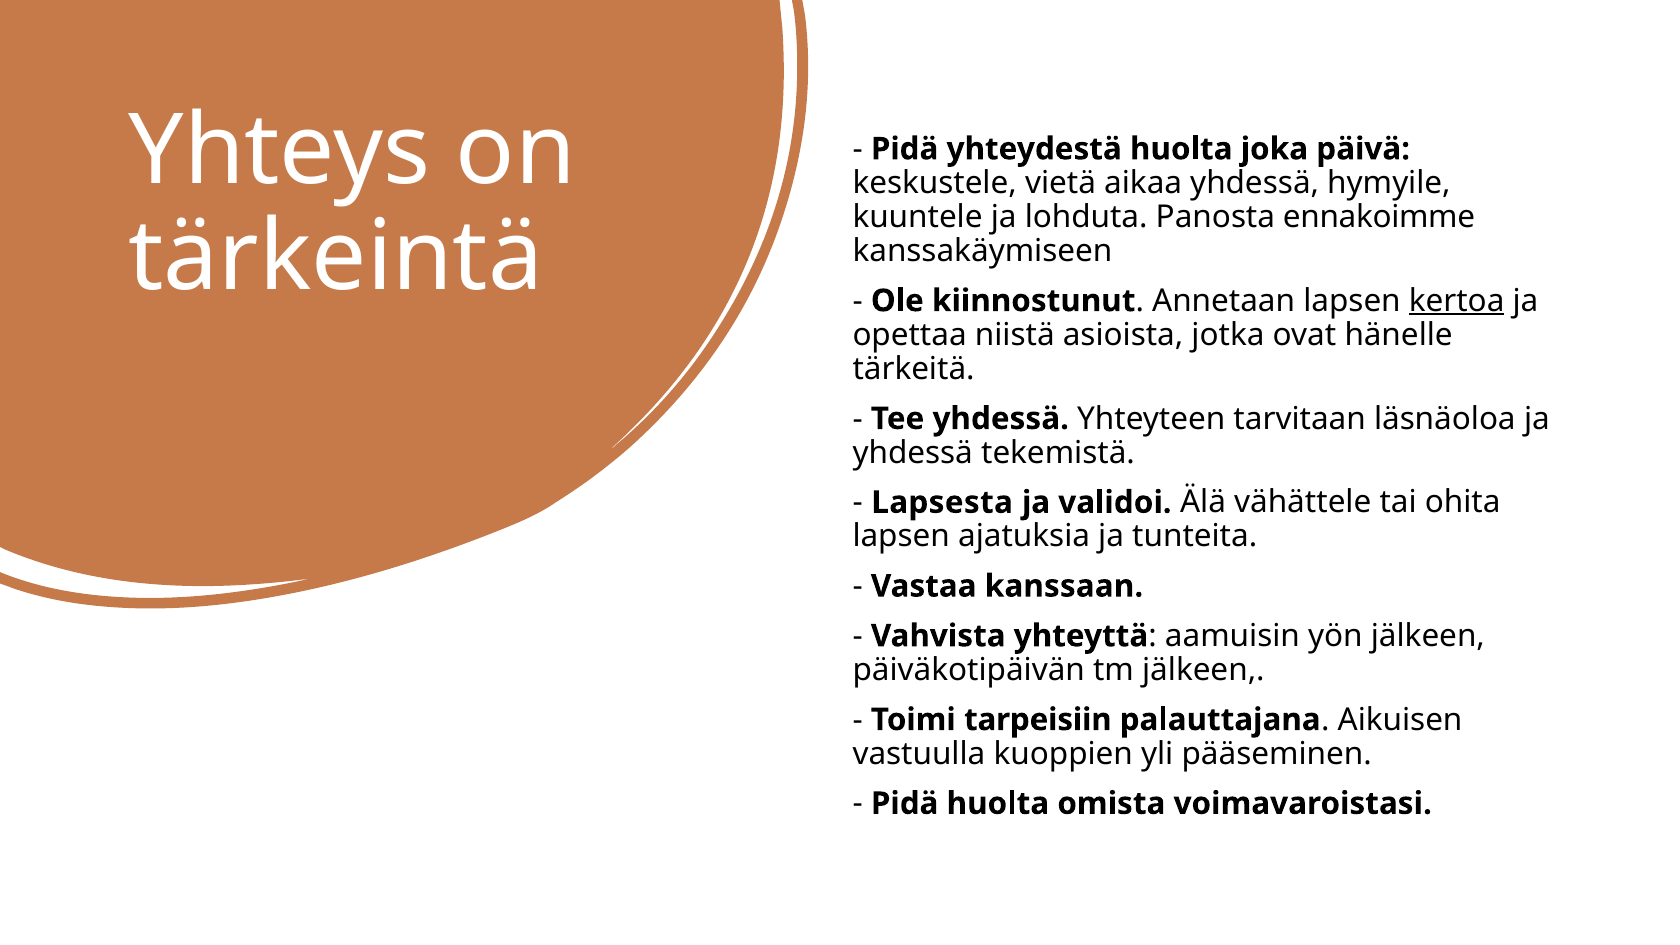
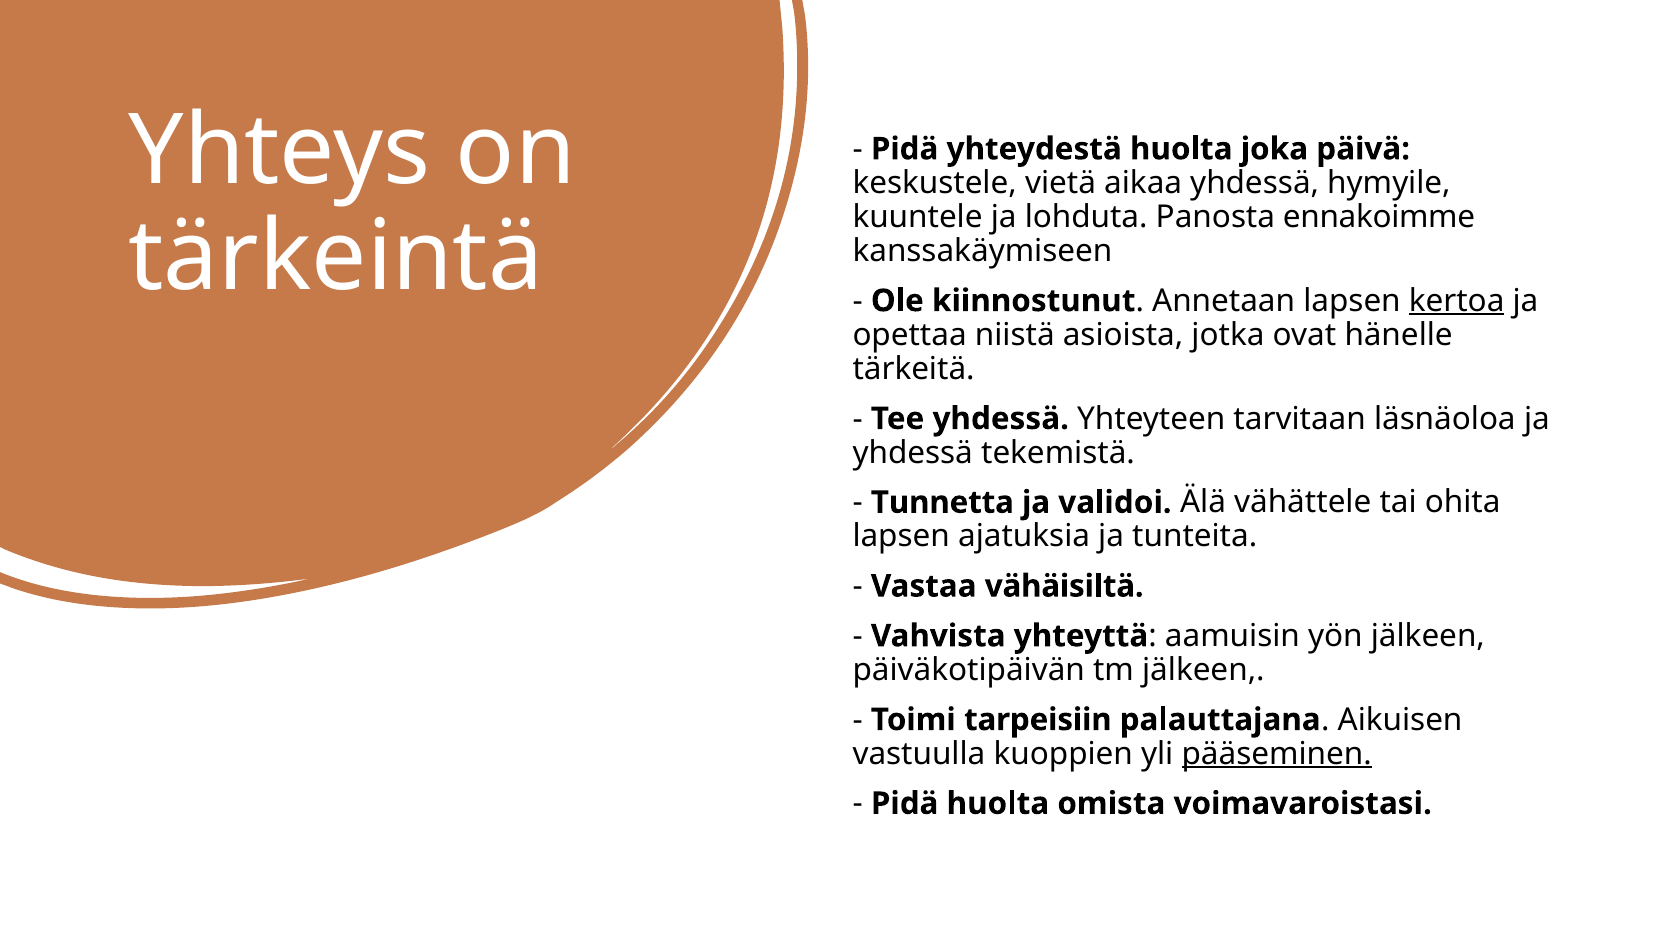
Lapsesta: Lapsesta -> Tunnetta
kanssaan: kanssaan -> vähäisiltä
pääseminen underline: none -> present
